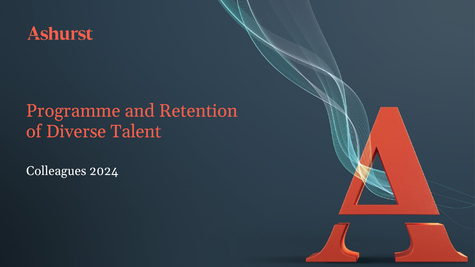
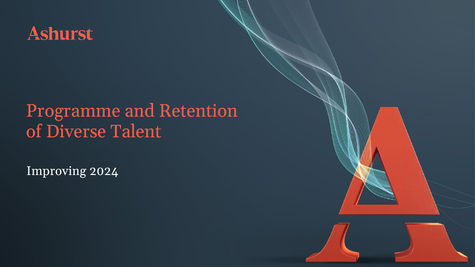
Colleagues: Colleagues -> Improving
